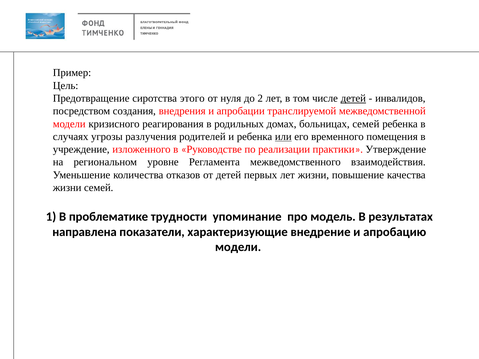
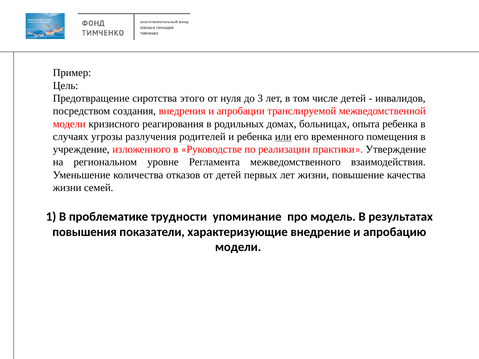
2: 2 -> 3
детей at (353, 98) underline: present -> none
больницах семей: семей -> опыта
направлена: направлена -> повышения
